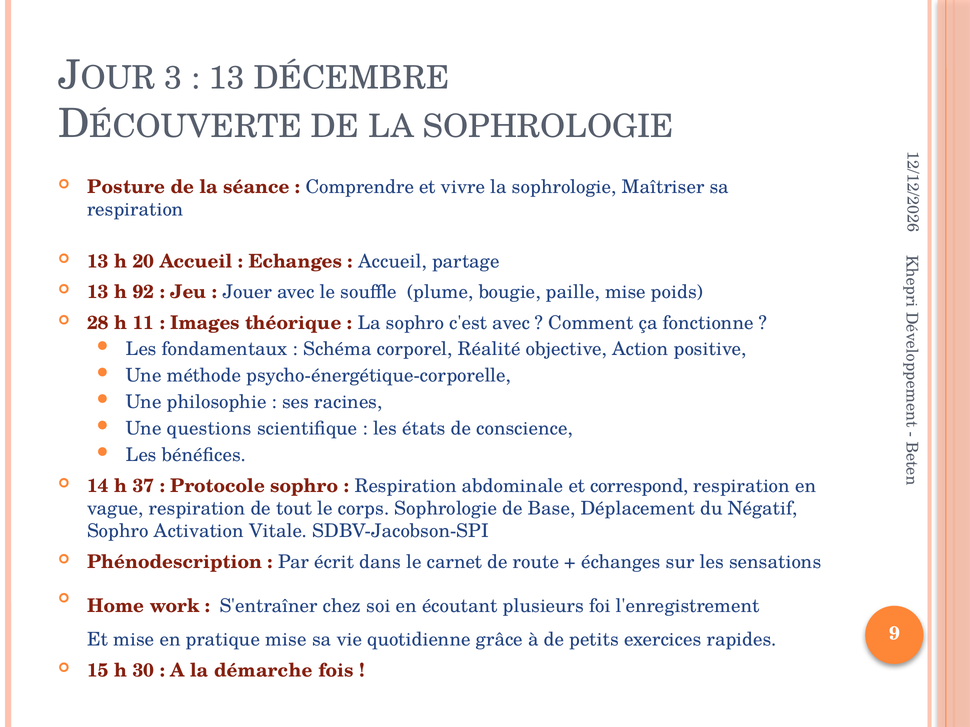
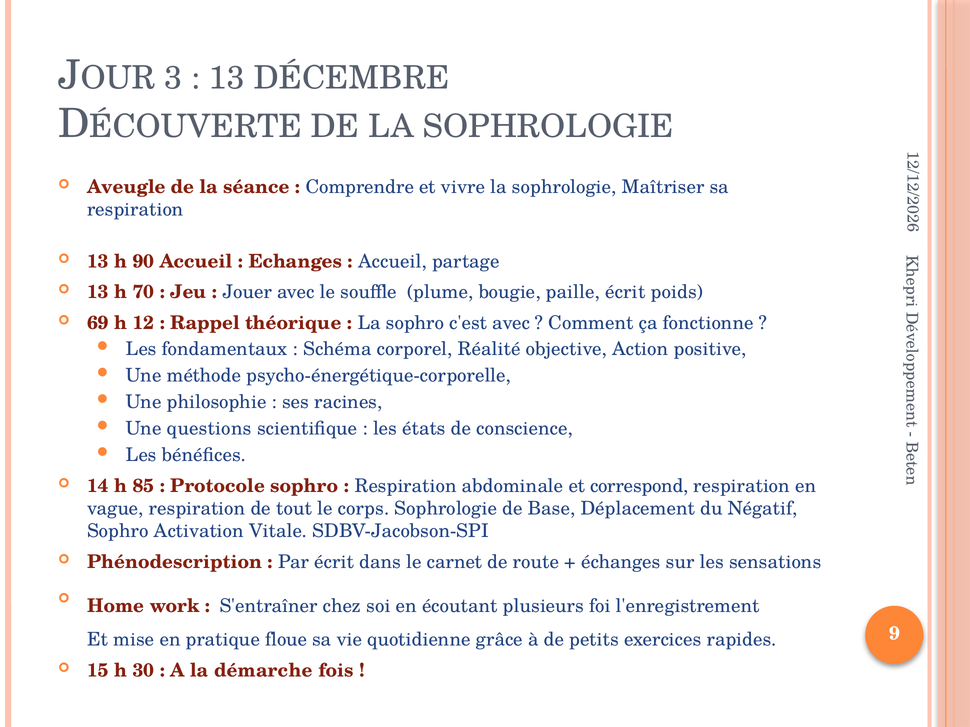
Posture: Posture -> Aveugle
20: 20 -> 90
92: 92 -> 70
paille mise: mise -> écrit
28: 28 -> 69
11: 11 -> 12
Images: Images -> Rappel
37: 37 -> 85
pratique mise: mise -> floue
